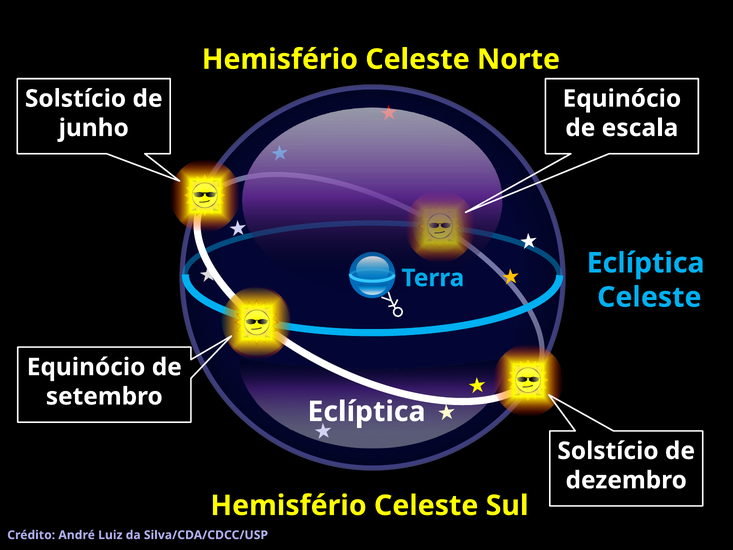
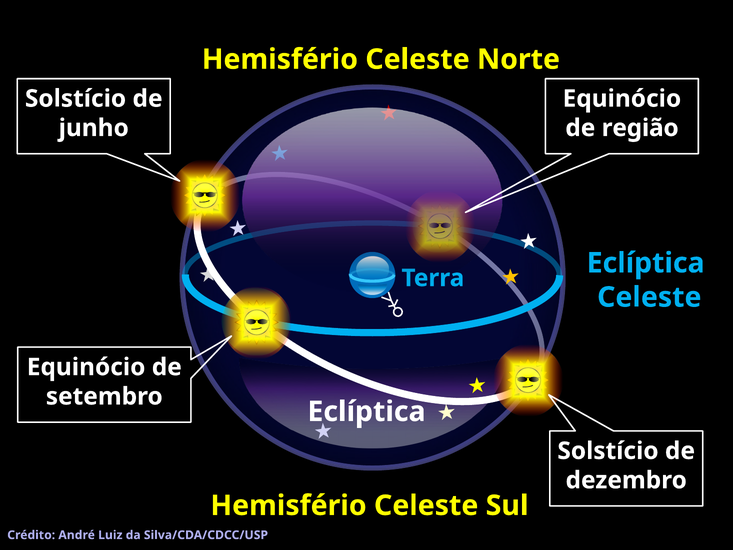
escala: escala -> região
